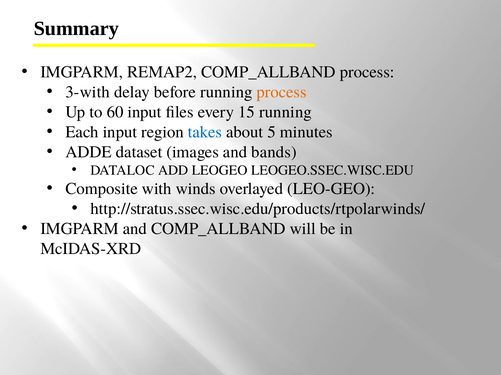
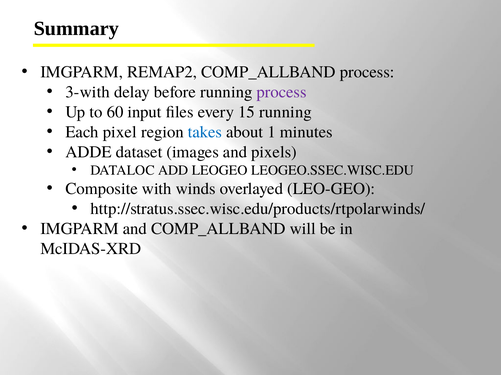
process at (282, 92) colour: orange -> purple
Each input: input -> pixel
5: 5 -> 1
bands: bands -> pixels
